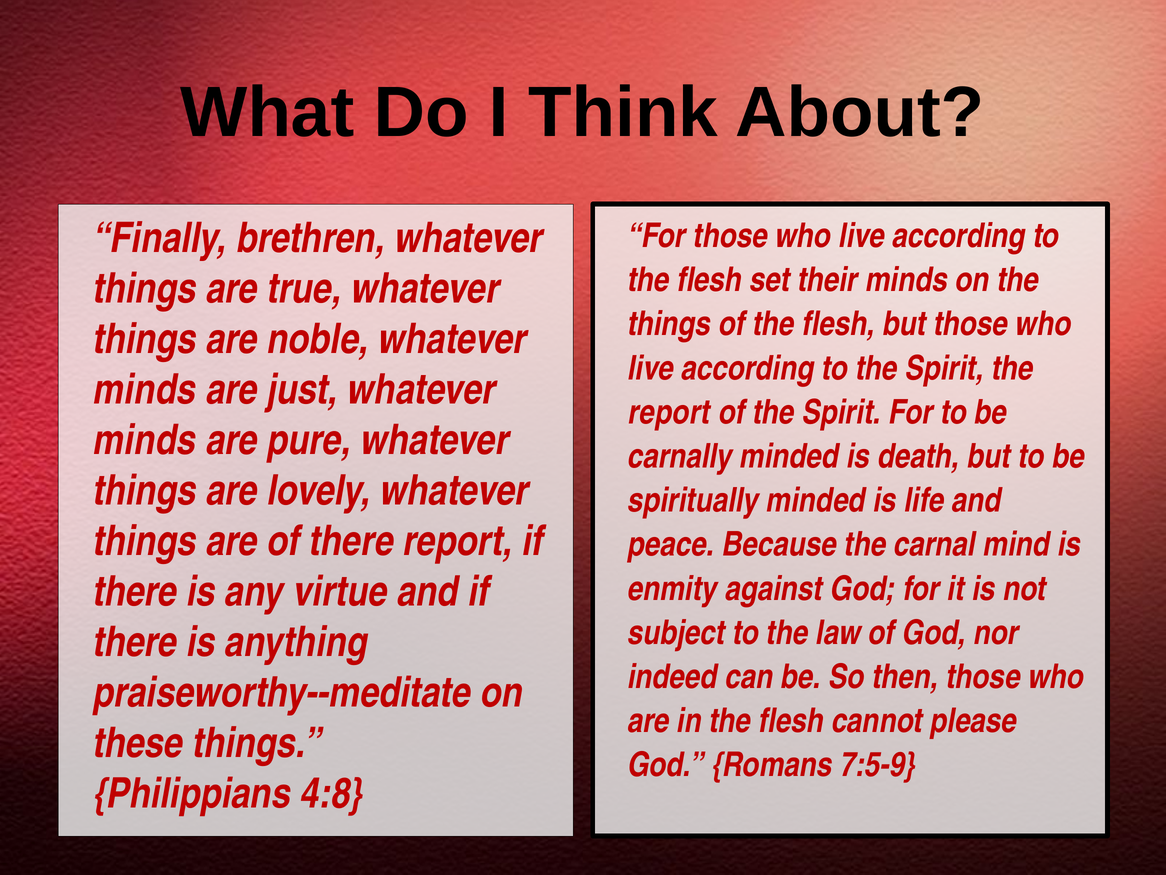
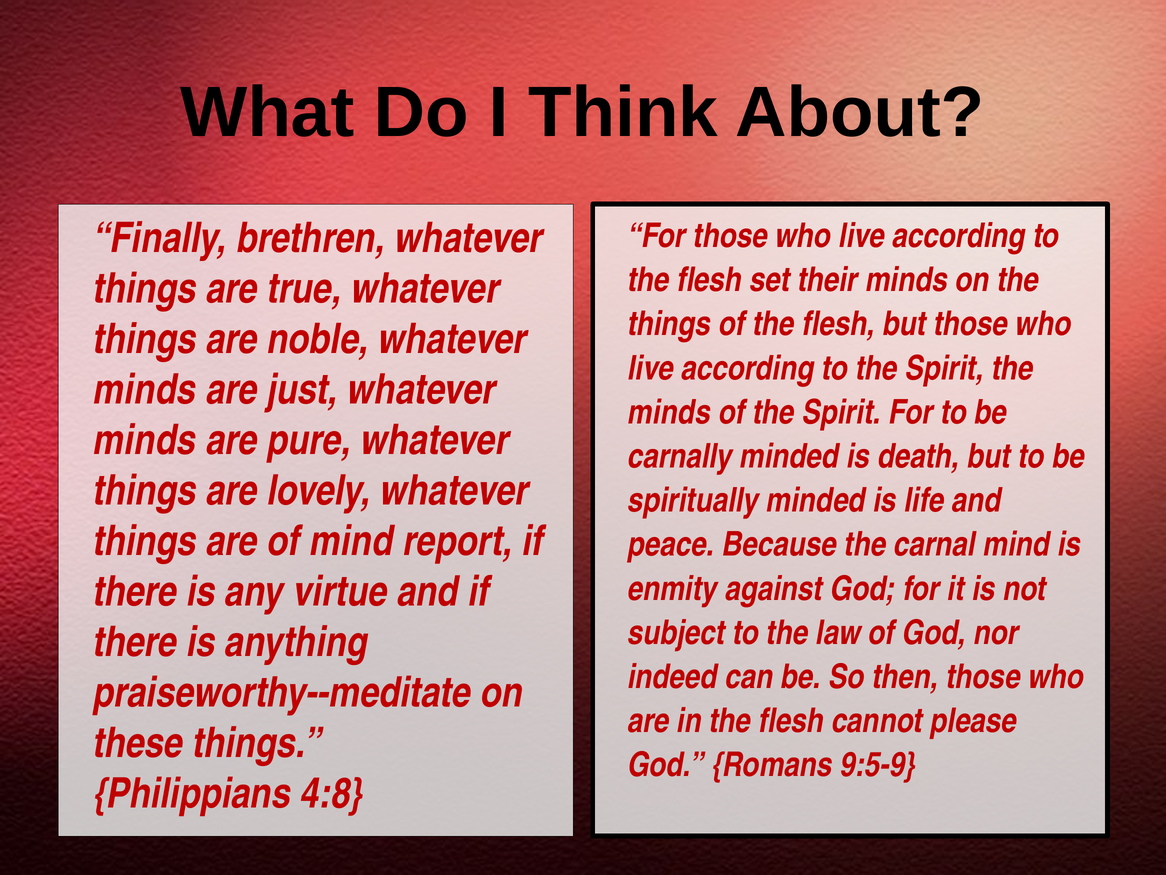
report at (669, 412): report -> minds
of there: there -> mind
7:5-9: 7:5-9 -> 9:5-9
